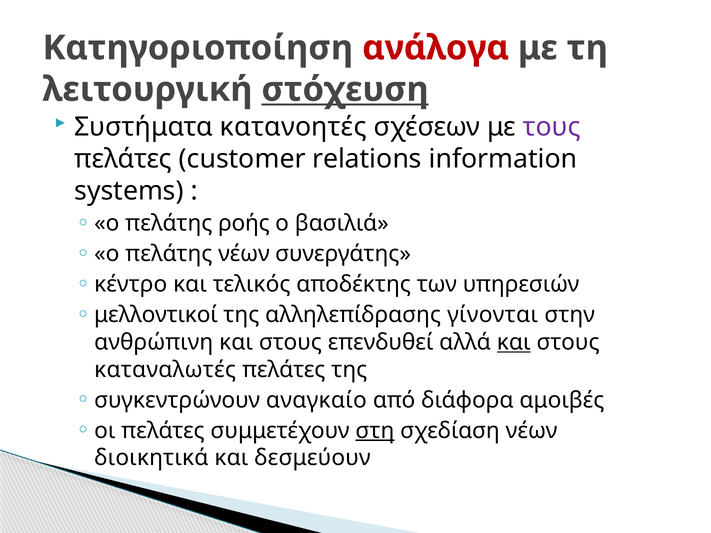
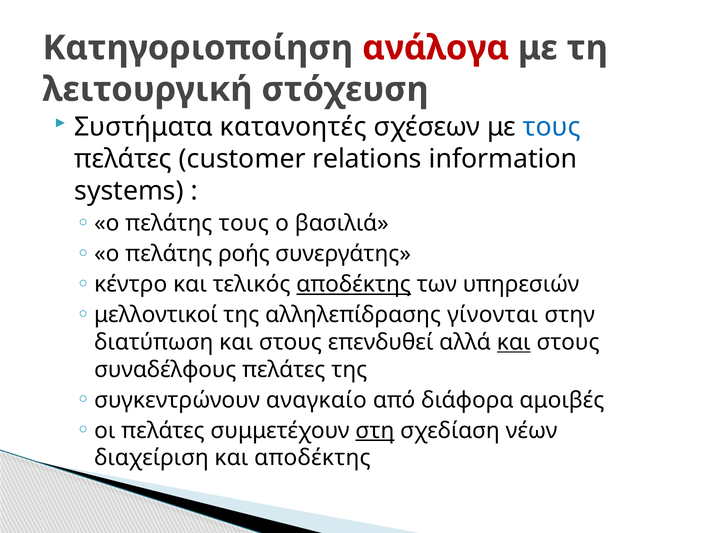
στόχευση underline: present -> none
τους at (552, 127) colour: purple -> blue
πελάτης ροής: ροής -> τους
πελάτης νέων: νέων -> ροής
αποδέκτης at (354, 285) underline: none -> present
ανθρώπινη: ανθρώπινη -> διατύπωση
καταναλωτές: καταναλωτές -> συναδέλφους
διοικητικά: διοικητικά -> διαχείριση
και δεσμεύουν: δεσμεύουν -> αποδέκτης
